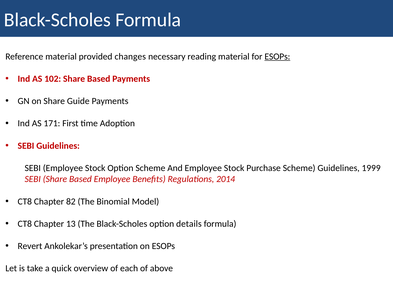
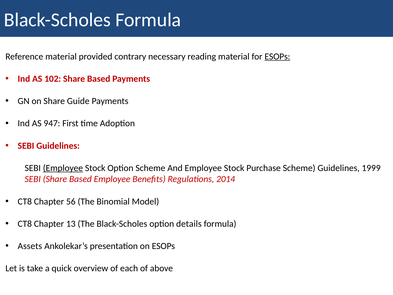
changes: changes -> contrary
171: 171 -> 947
Employee at (63, 168) underline: none -> present
82: 82 -> 56
Revert: Revert -> Assets
